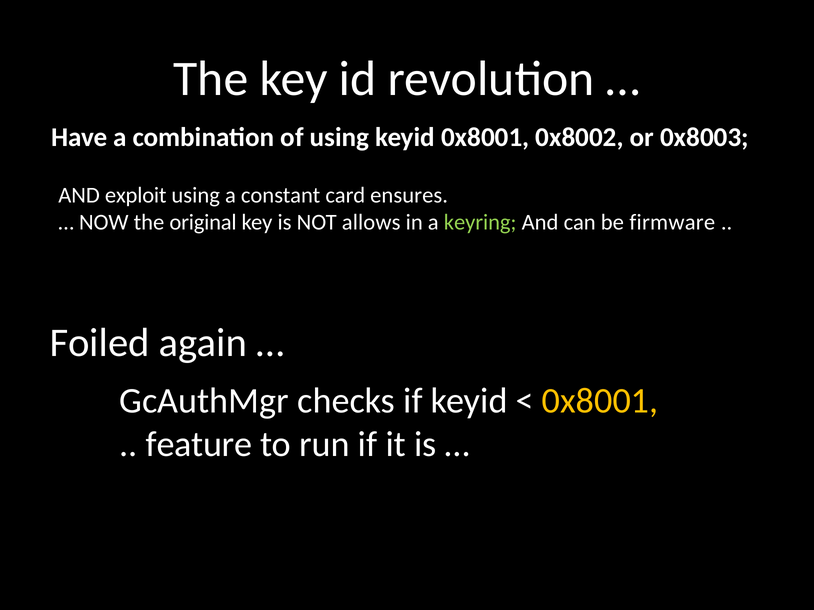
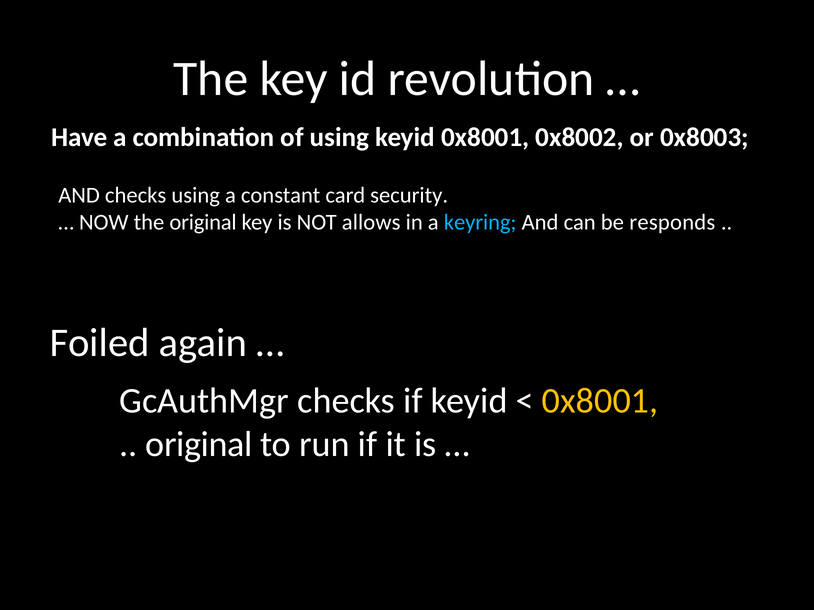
AND exploit: exploit -> checks
ensures: ensures -> security
keyring colour: light green -> light blue
firmware: firmware -> responds
feature at (199, 445): feature -> original
